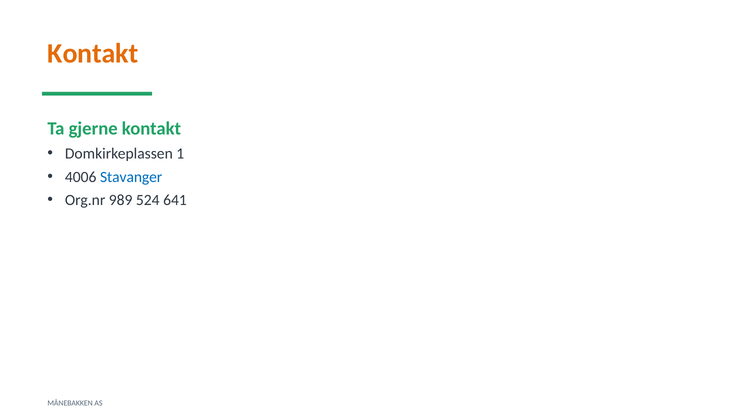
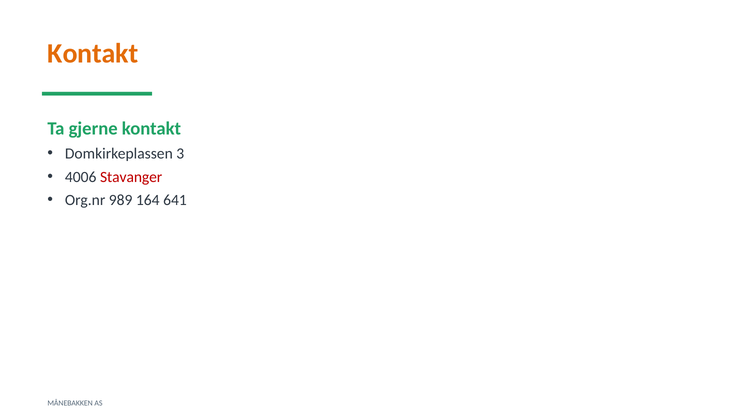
1: 1 -> 3
Stavanger colour: blue -> red
524: 524 -> 164
